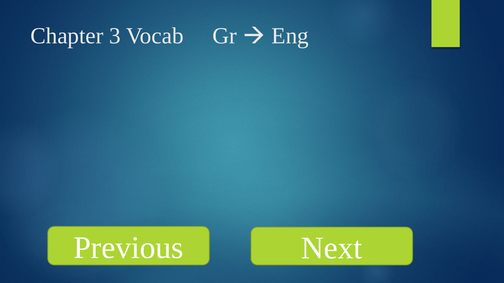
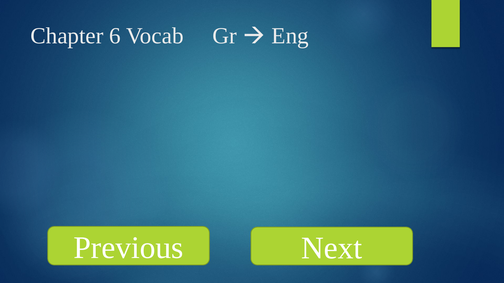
3: 3 -> 6
